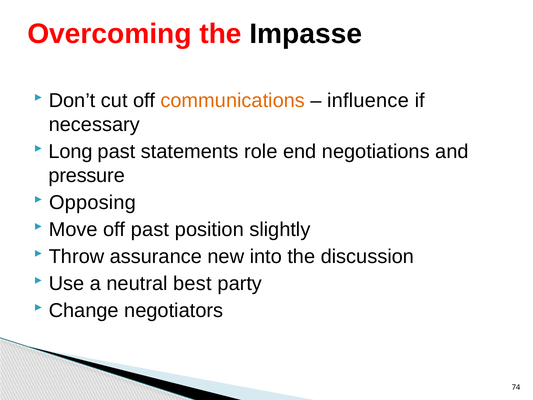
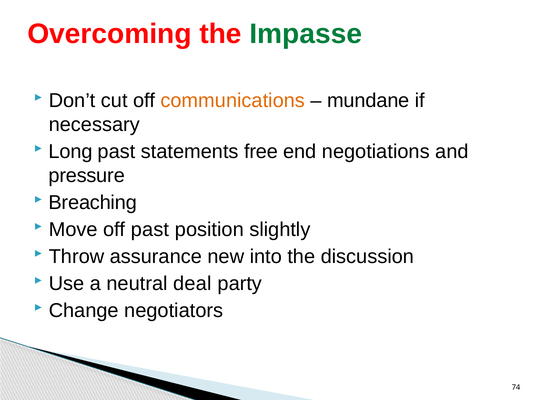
Impasse colour: black -> green
influence: influence -> mundane
role: role -> free
Opposing: Opposing -> Breaching
best: best -> deal
